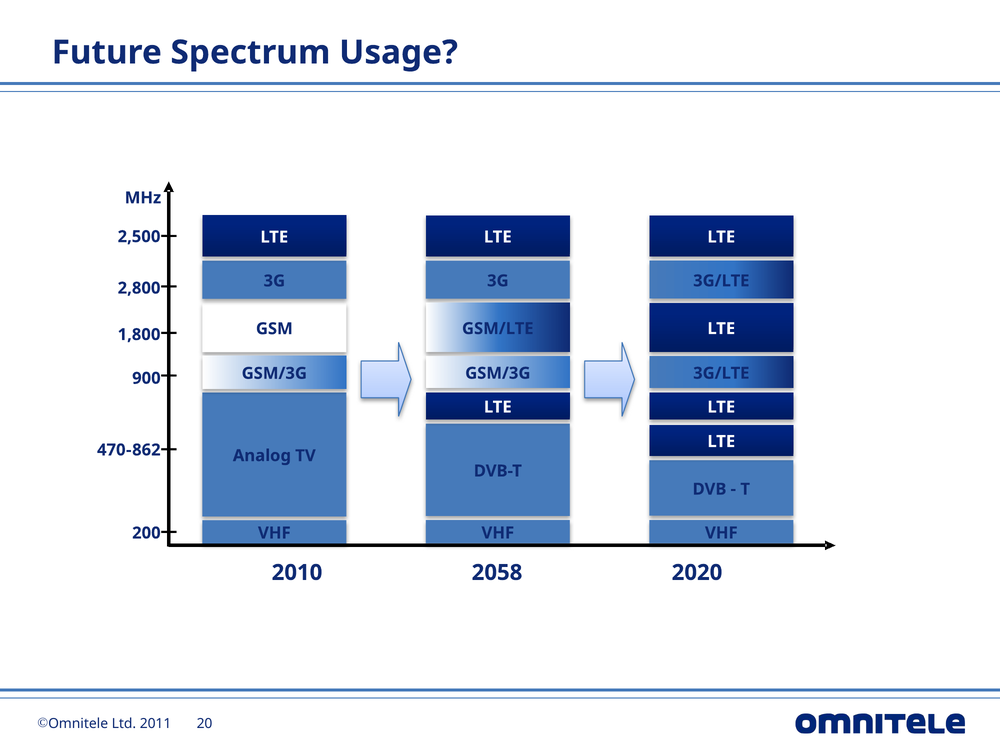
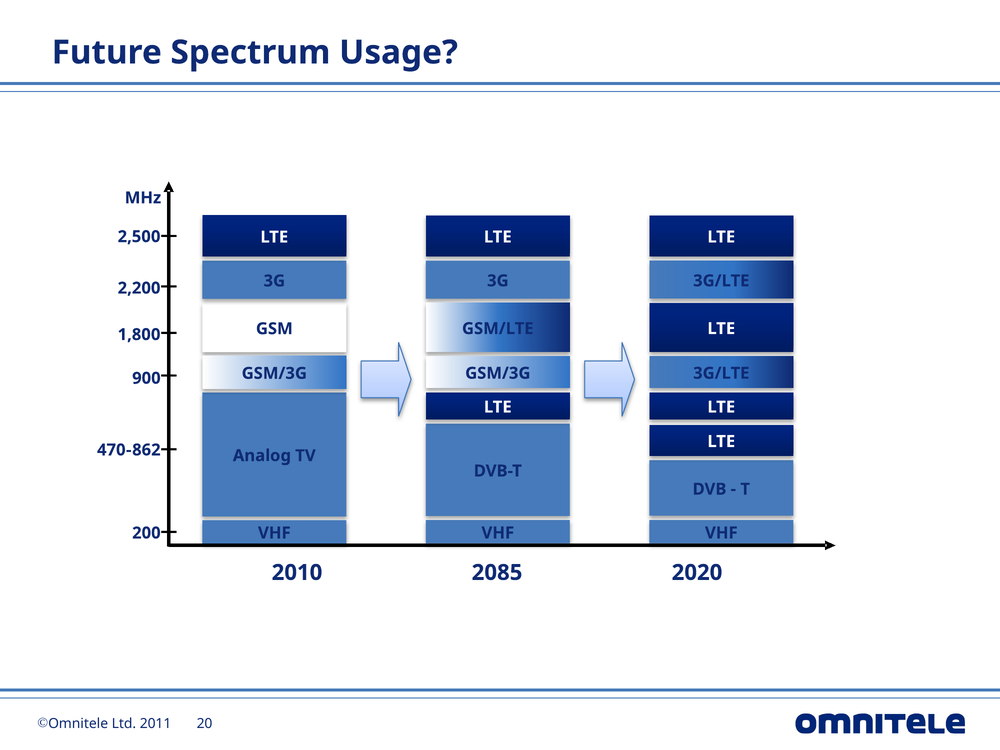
2,800: 2,800 -> 2,200
2058: 2058 -> 2085
